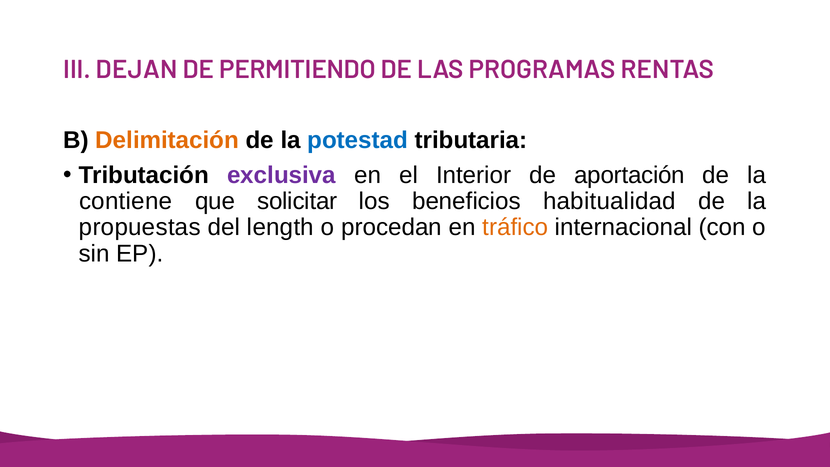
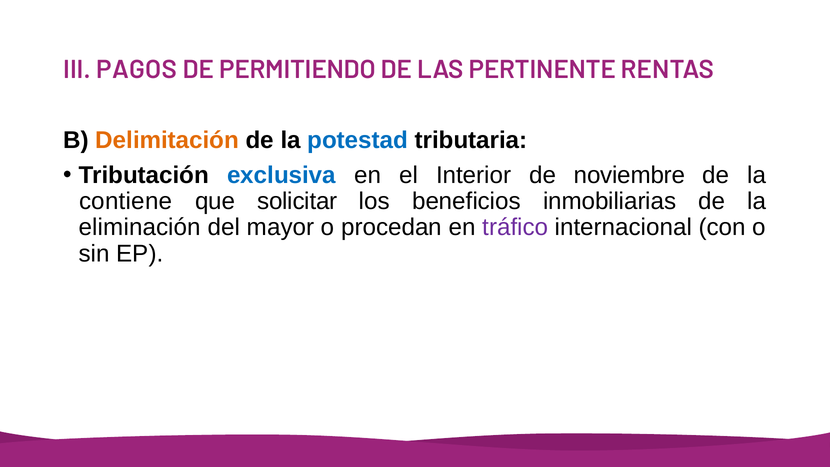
DEJAN: DEJAN -> PAGOS
PROGRAMAS: PROGRAMAS -> PERTINENTE
exclusiva colour: purple -> blue
aportación: aportación -> noviembre
habitualidad: habitualidad -> inmobiliarias
propuestas: propuestas -> eliminación
length: length -> mayor
tráfico colour: orange -> purple
